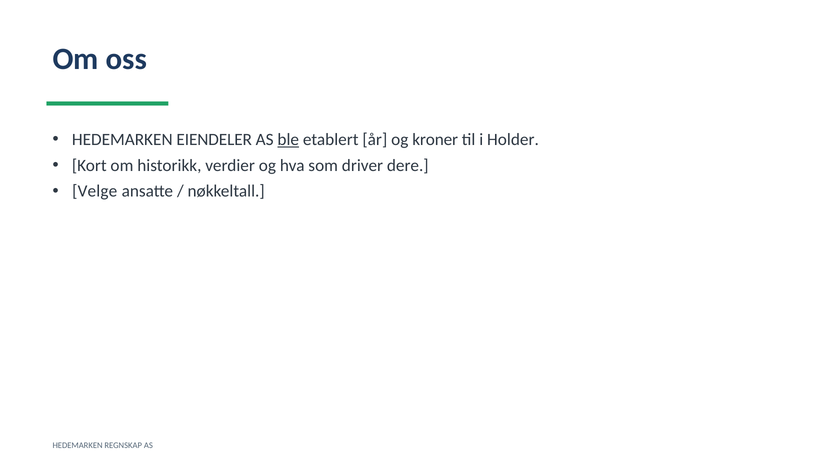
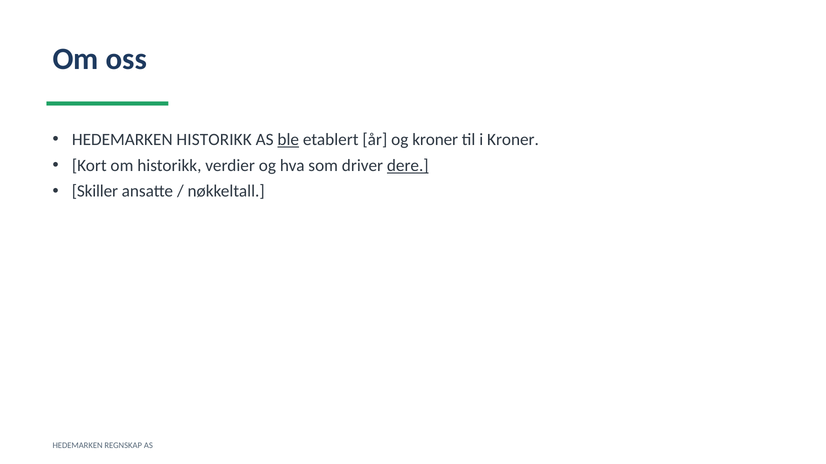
HEDEMARKEN EIENDELER: EIENDELER -> HISTORIKK
i Holder: Holder -> Kroner
dere underline: none -> present
Velge: Velge -> Skiller
